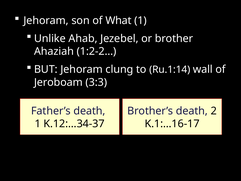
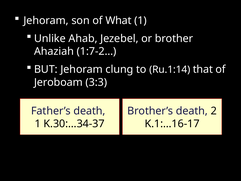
1:2-2…: 1:2-2… -> 1:7-2…
wall: wall -> that
K.12:…34-37: K.12:…34-37 -> K.30:…34-37
